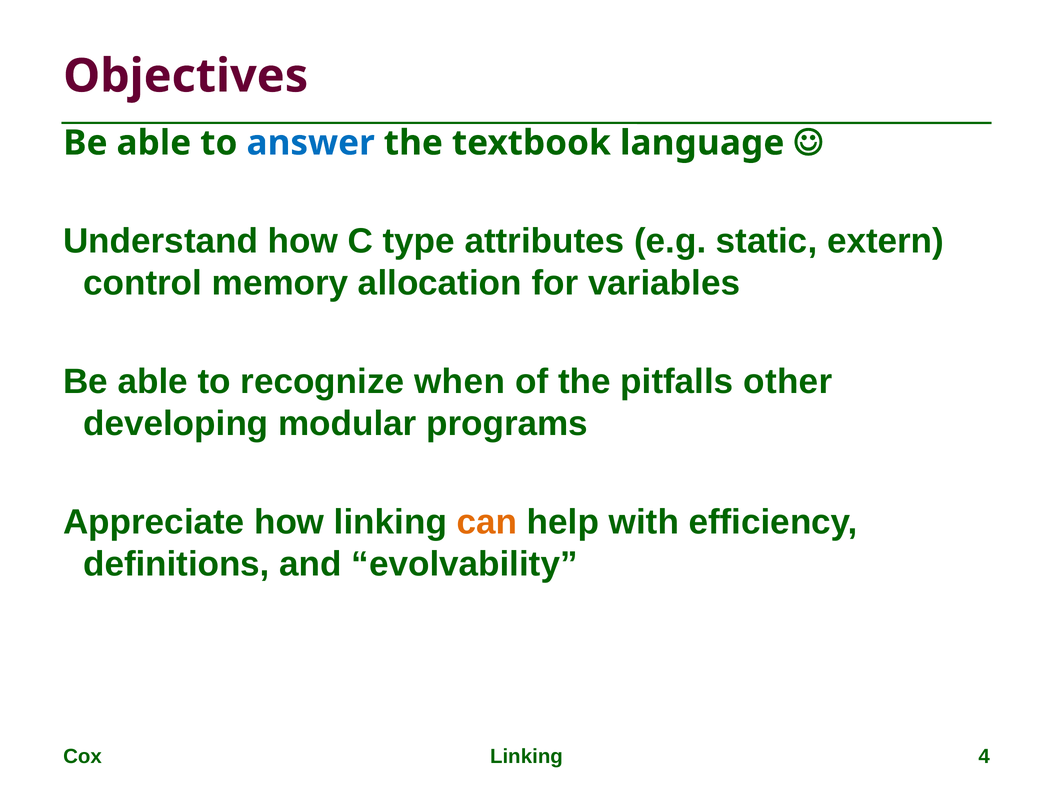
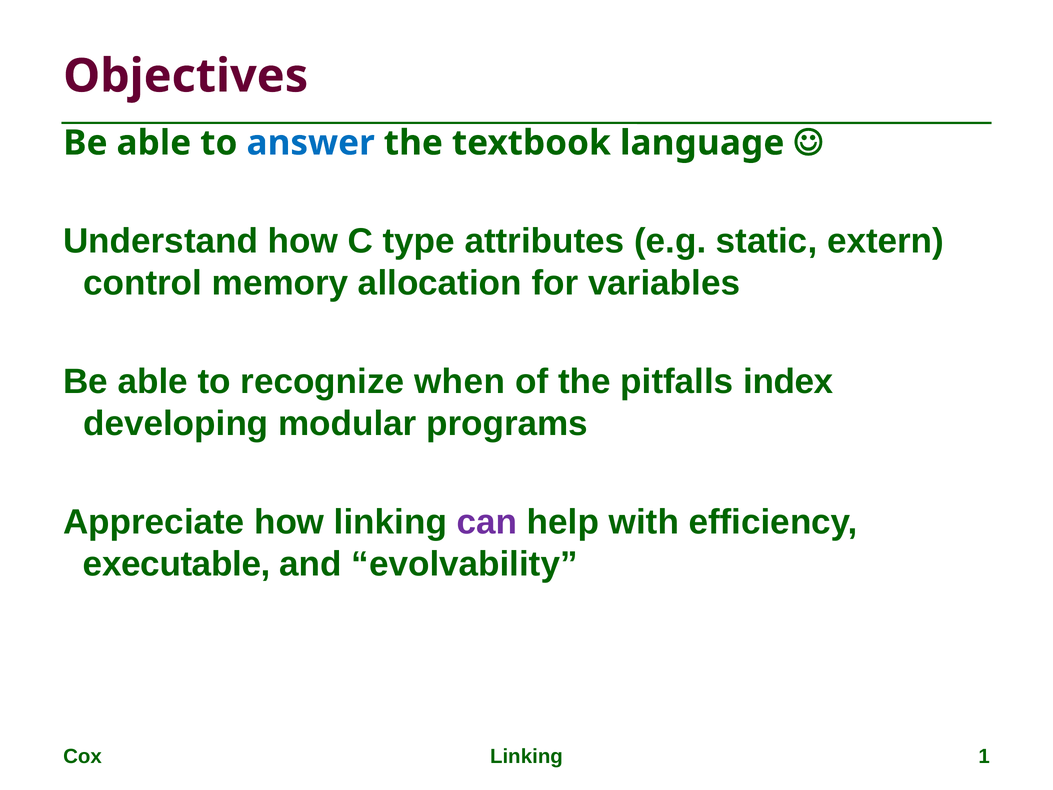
other: other -> index
can colour: orange -> purple
definitions: definitions -> executable
4: 4 -> 1
